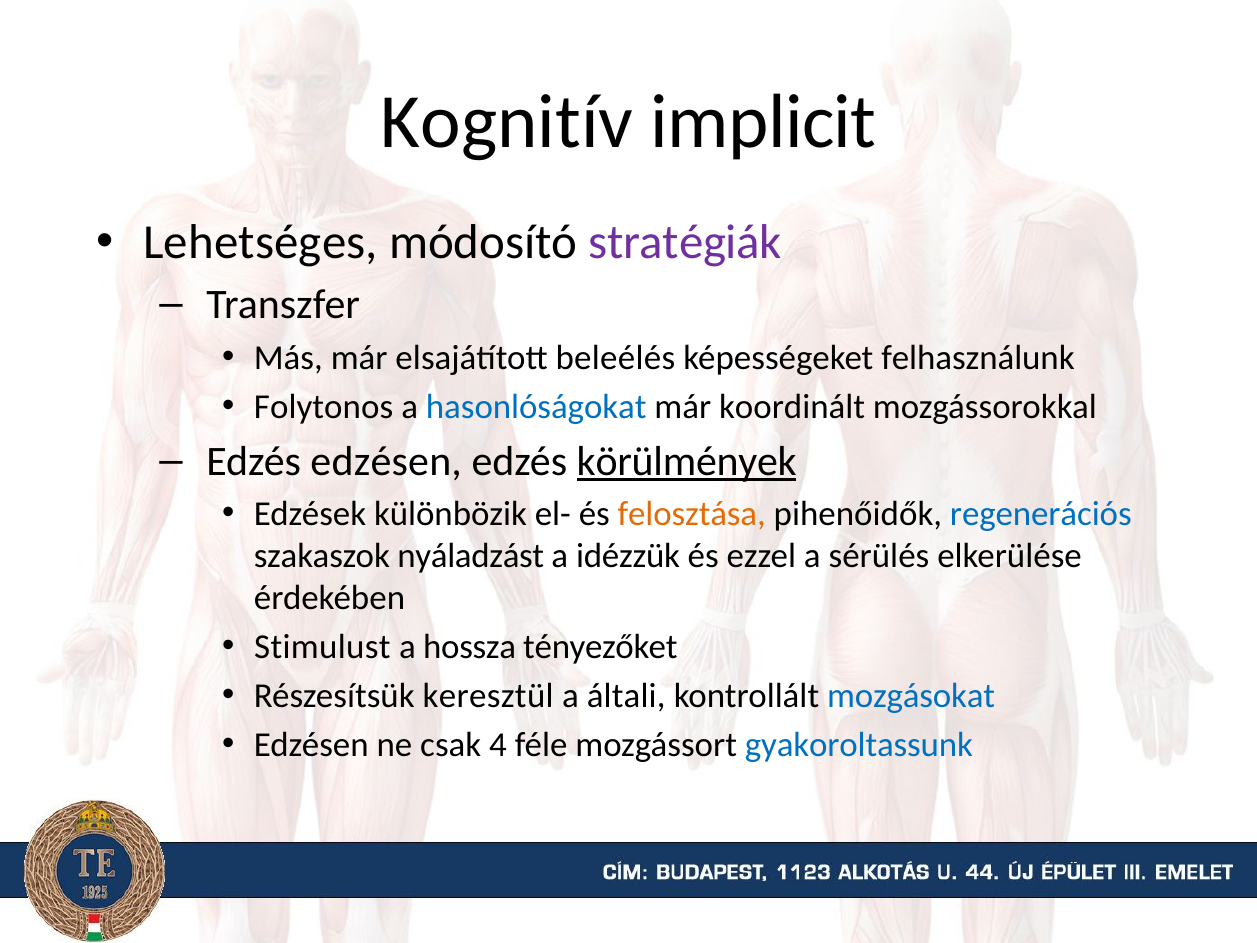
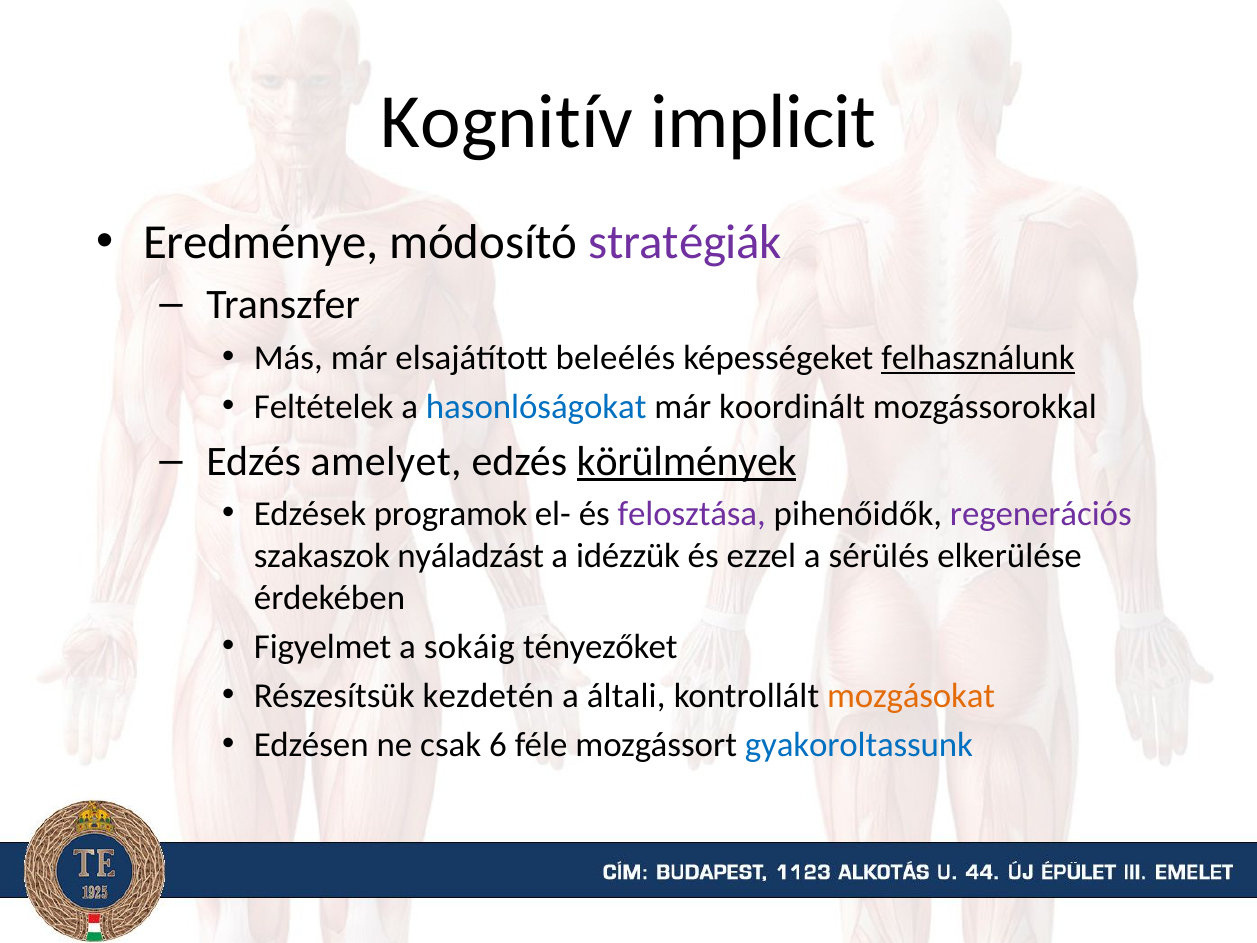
Lehetséges: Lehetséges -> Eredménye
felhasználunk underline: none -> present
Folytonos: Folytonos -> Feltételek
Edzés edzésen: edzésen -> amelyet
különbözik: különbözik -> programok
felosztása colour: orange -> purple
regenerációs colour: blue -> purple
Stimulust: Stimulust -> Figyelmet
hossza: hossza -> sokáig
keresztül: keresztül -> kezdetén
mozgásokat colour: blue -> orange
4: 4 -> 6
